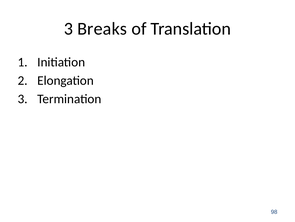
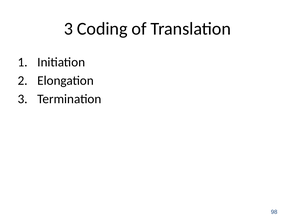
Breaks: Breaks -> Coding
